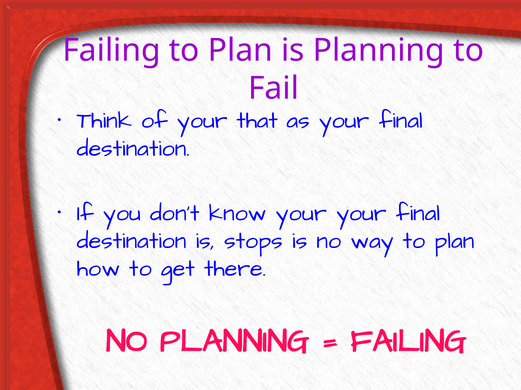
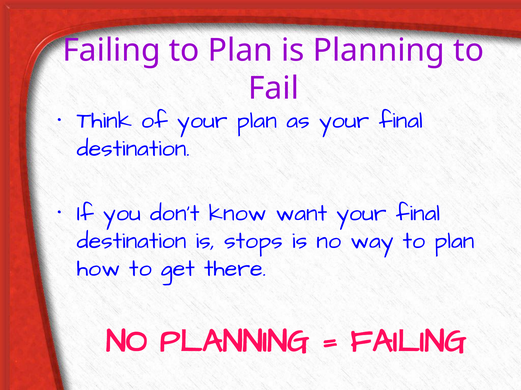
your that: that -> plan
know your: your -> want
